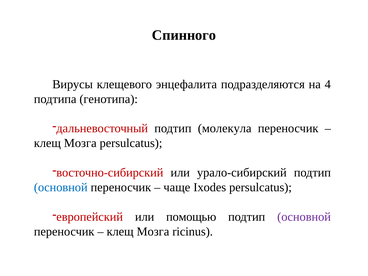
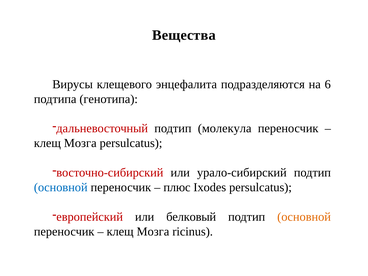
Спинного: Спинного -> Вещества
4: 4 -> 6
чаще: чаще -> плюс
помощью: помощью -> белковый
основной at (304, 217) colour: purple -> orange
